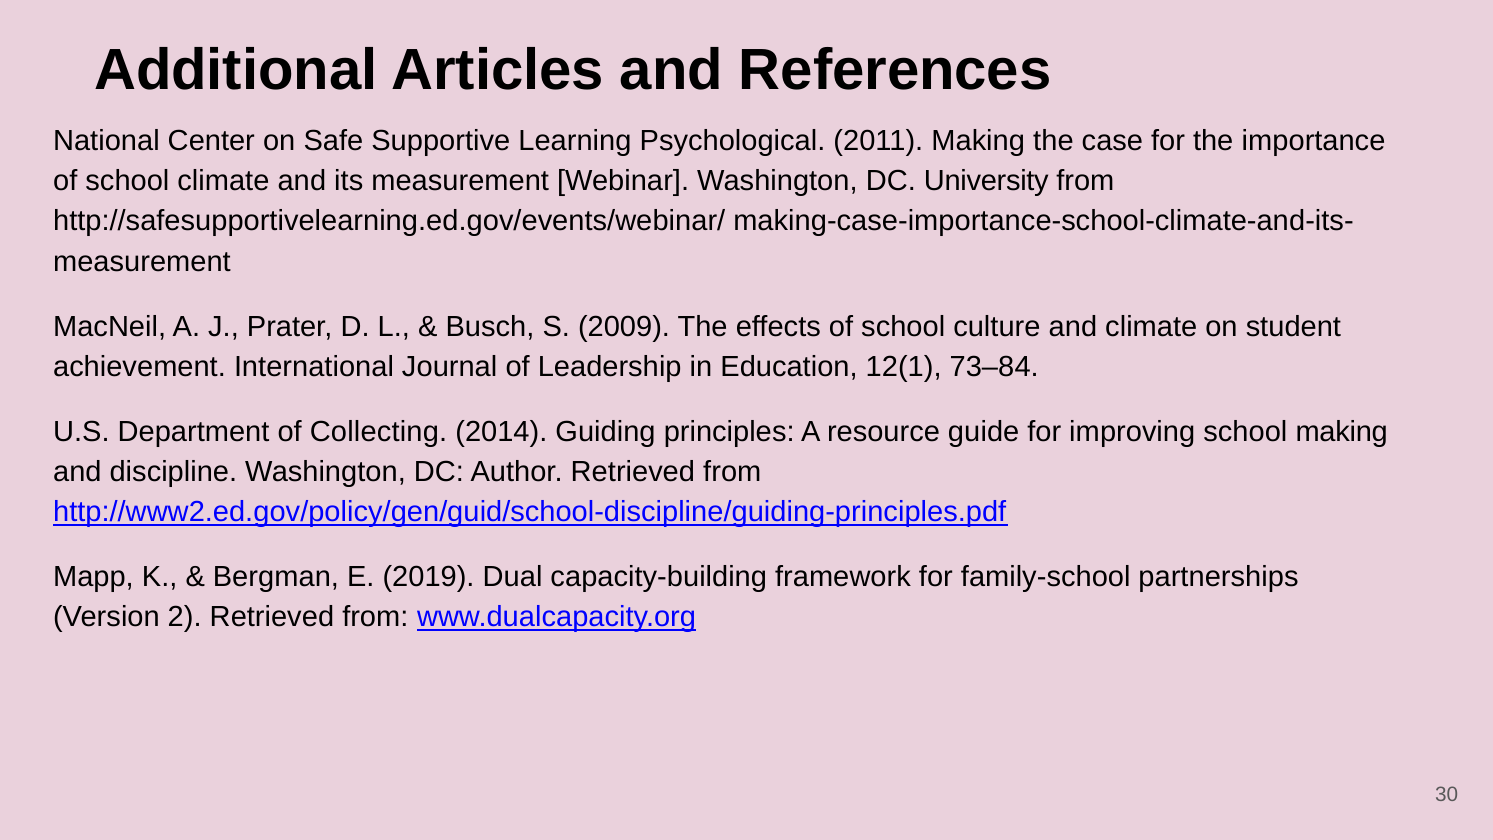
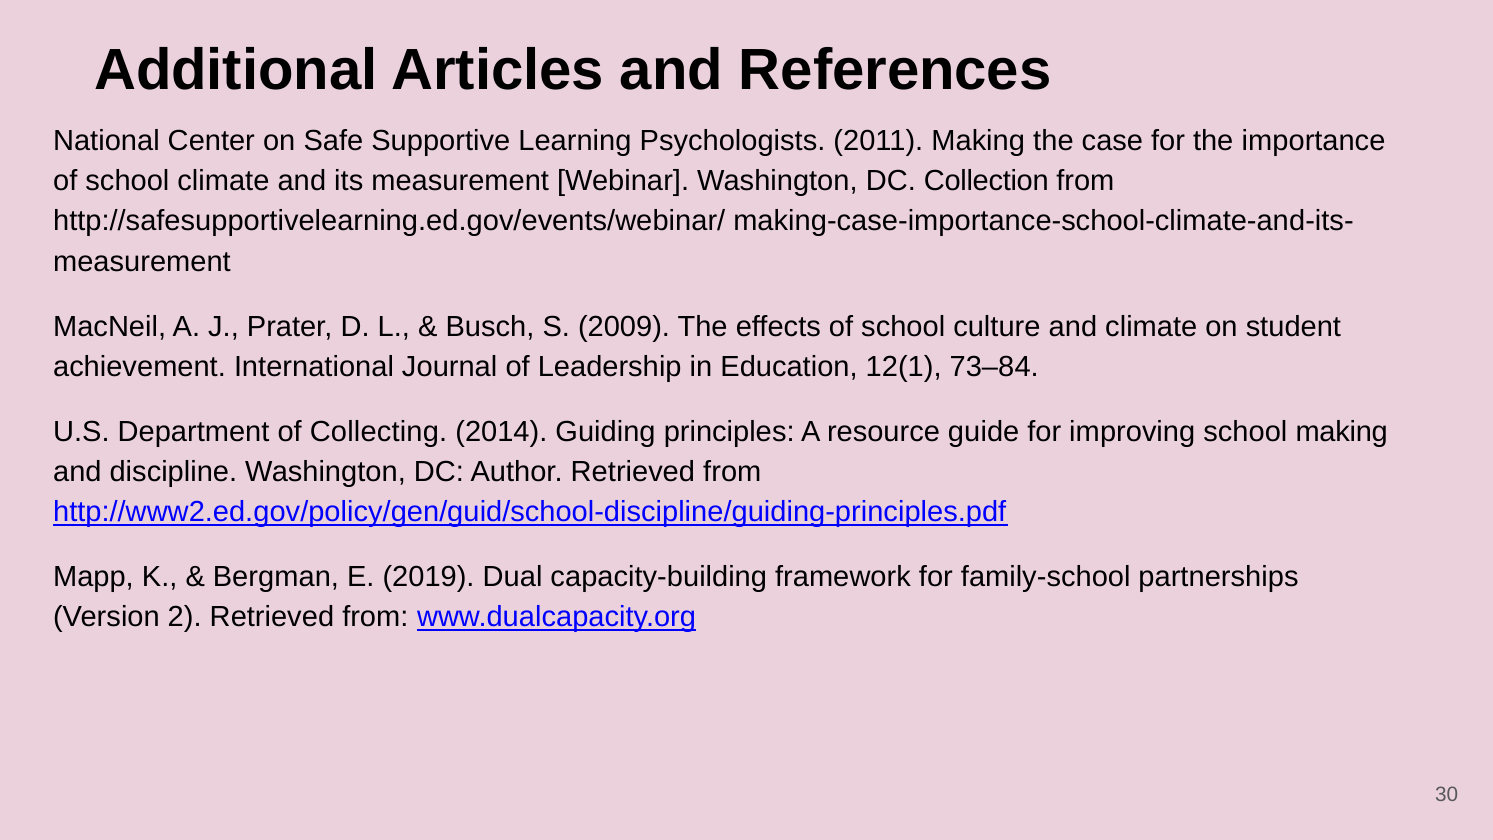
Psychological: Psychological -> Psychologists
University: University -> Collection
